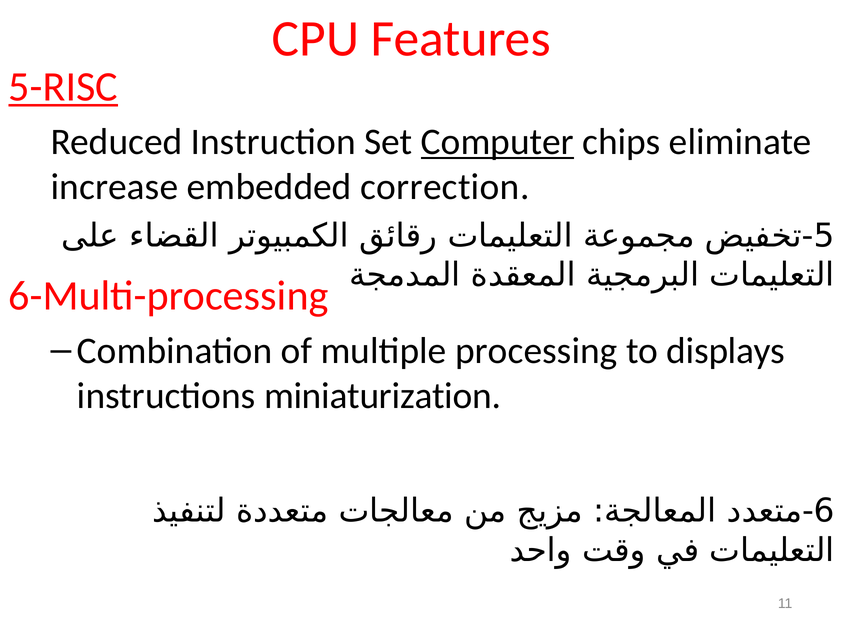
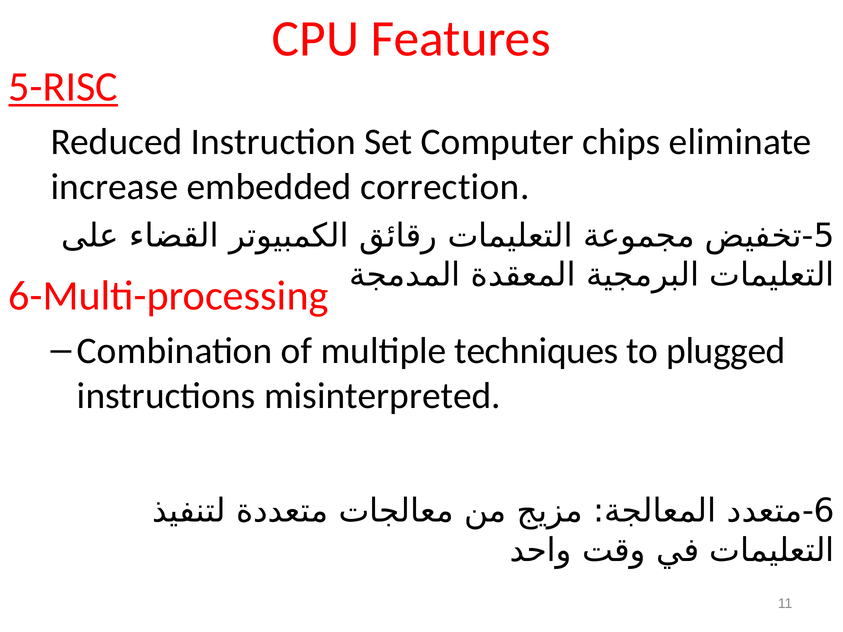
Computer underline: present -> none
processing: processing -> techniques
displays: displays -> plugged
miniaturization: miniaturization -> misinterpreted
